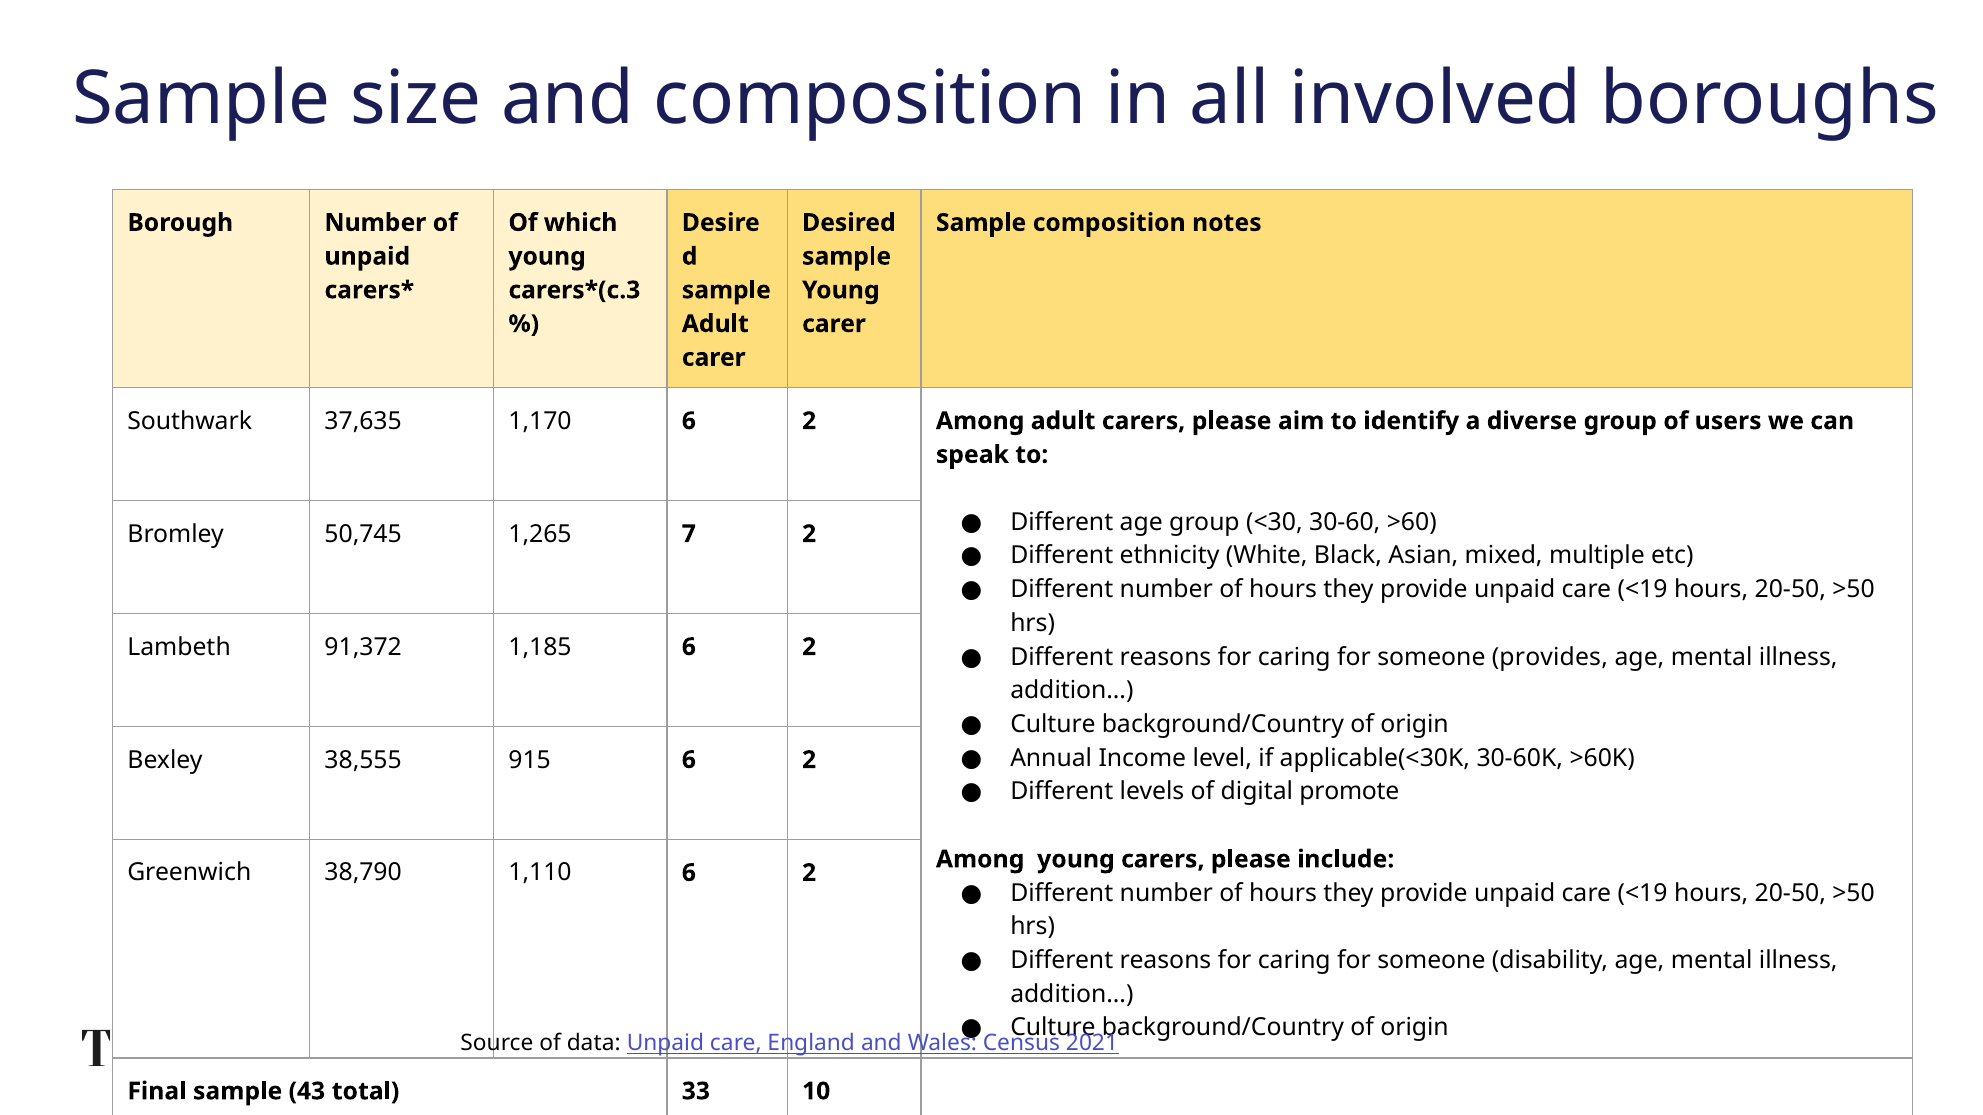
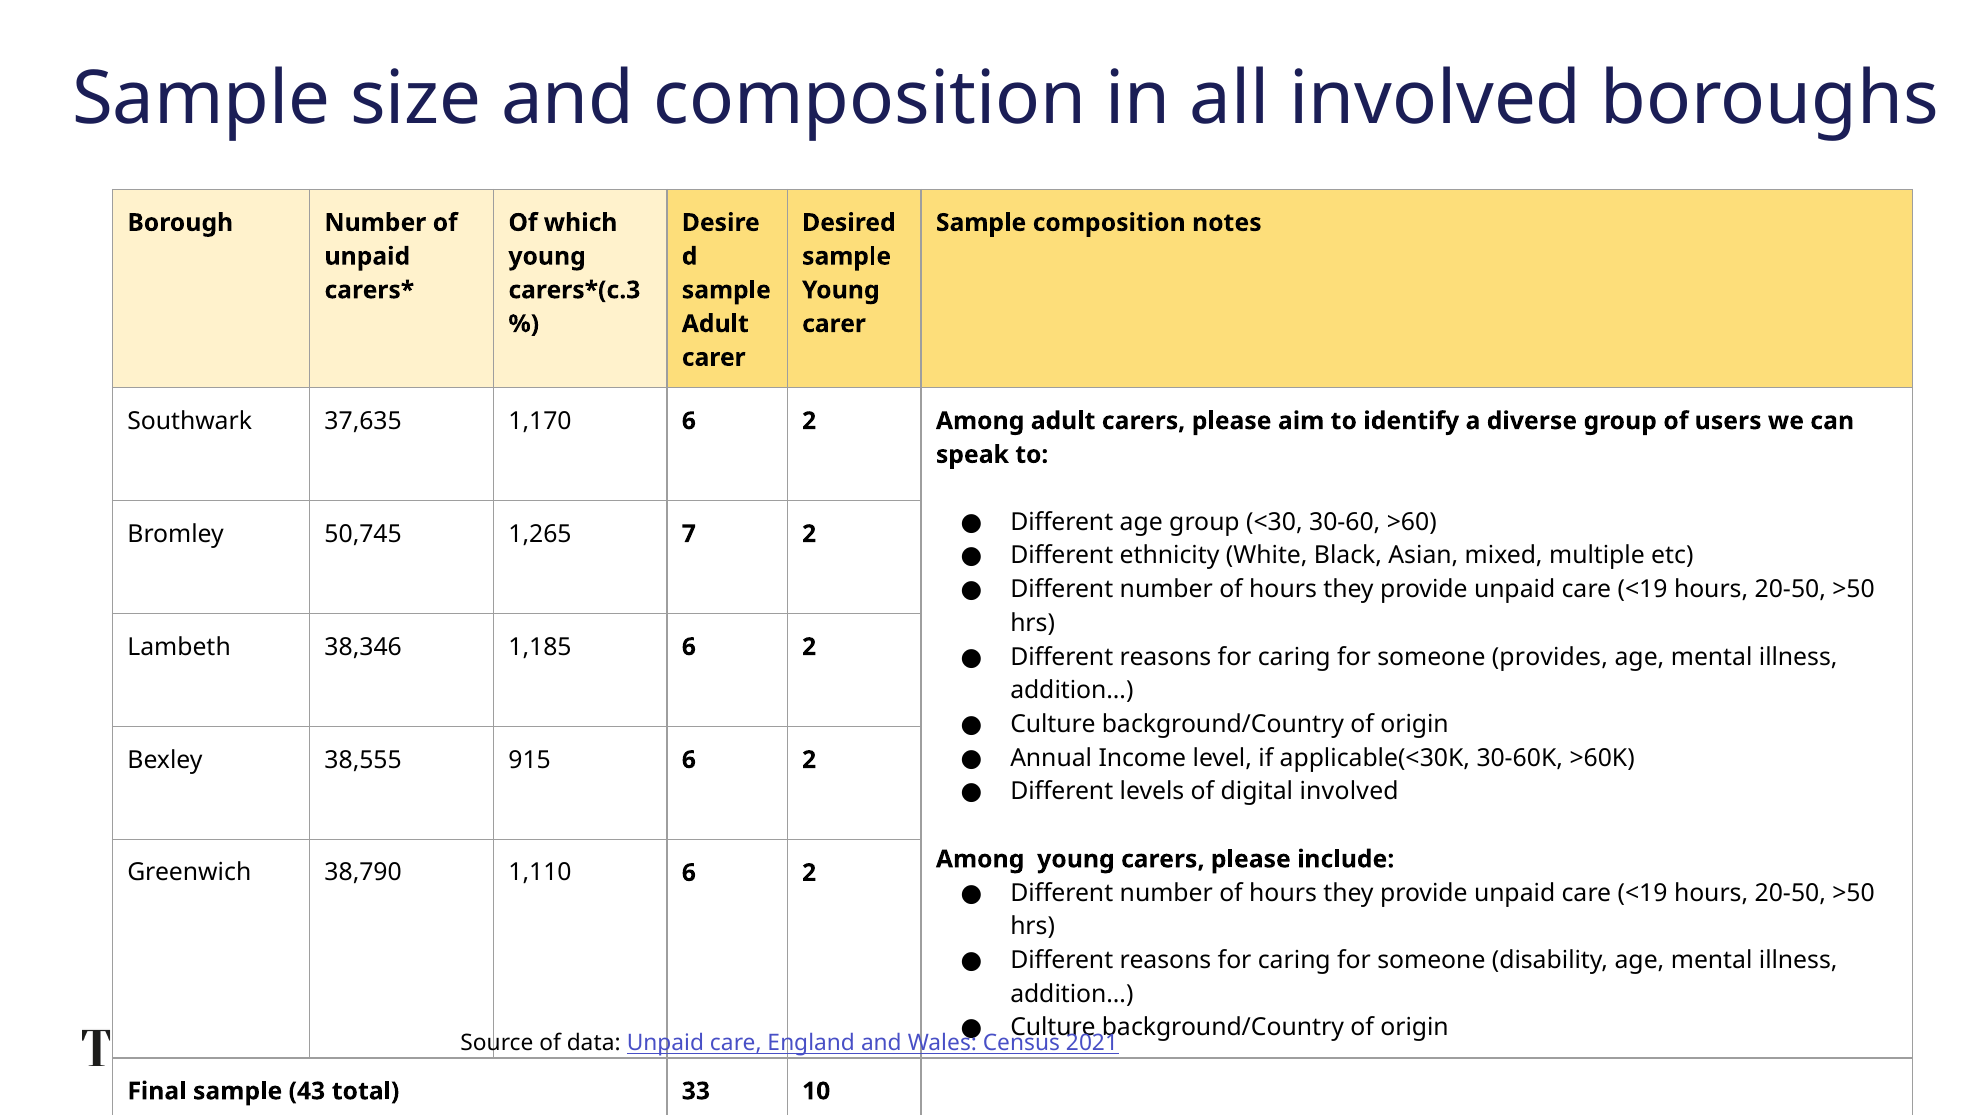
91,372: 91,372 -> 38,346
digital promote: promote -> involved
